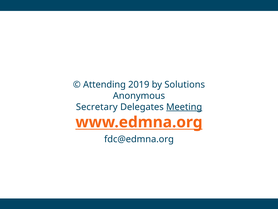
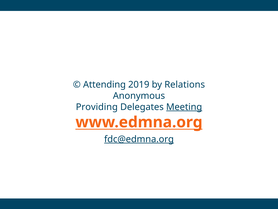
Solutions: Solutions -> Relations
Secretary: Secretary -> Providing
fdc@edmna.org underline: none -> present
